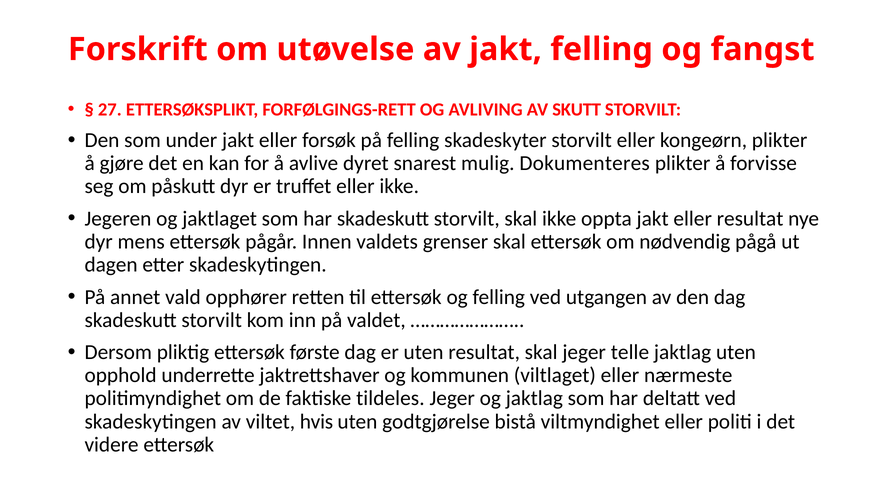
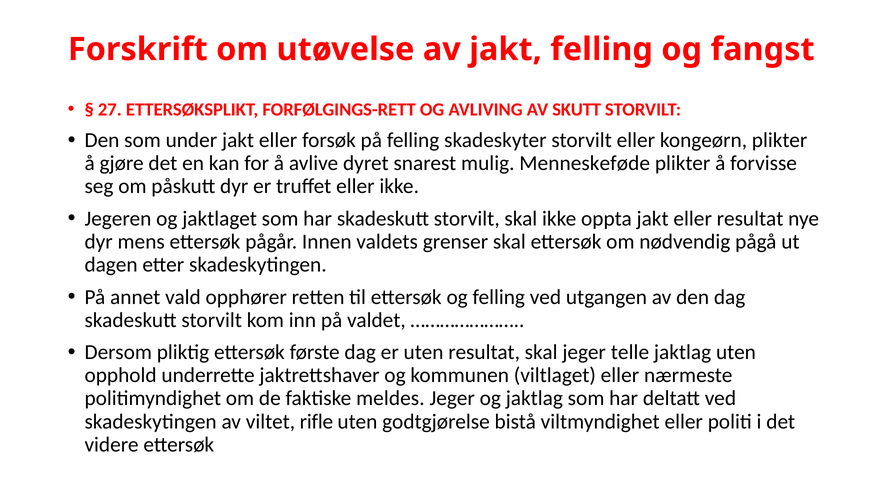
Dokumenteres: Dokumenteres -> Menneskeføde
tildeles: tildeles -> meldes
hvis: hvis -> rifle
